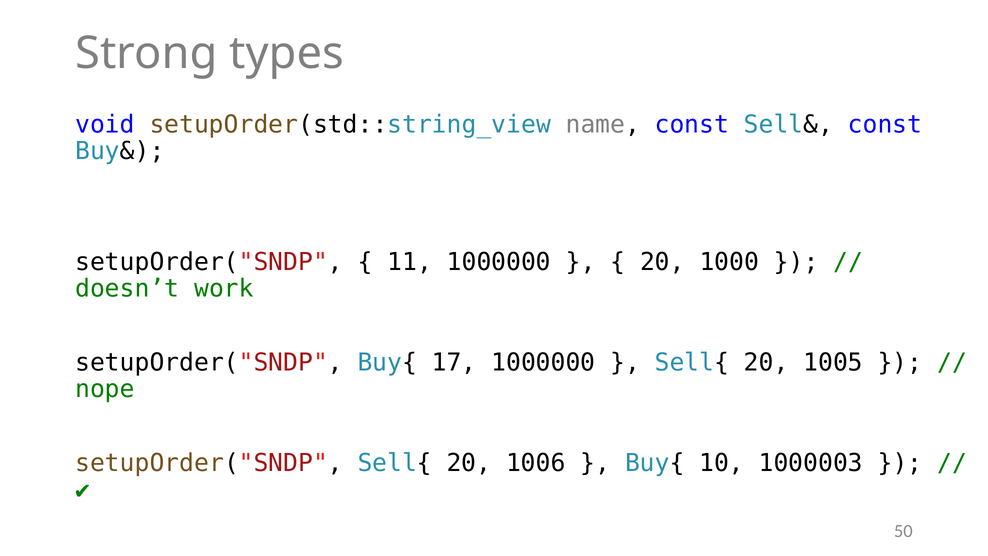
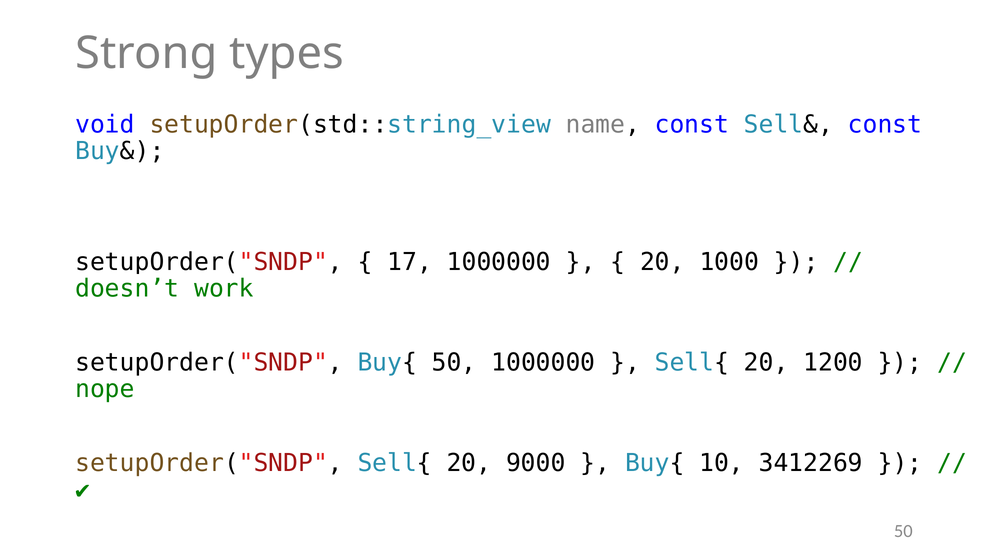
11: 11 -> 17
Buy{ 17: 17 -> 50
1005: 1005 -> 1200
1006: 1006 -> 9000
1000003: 1000003 -> 3412269
